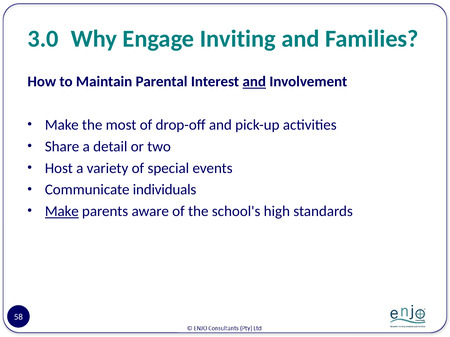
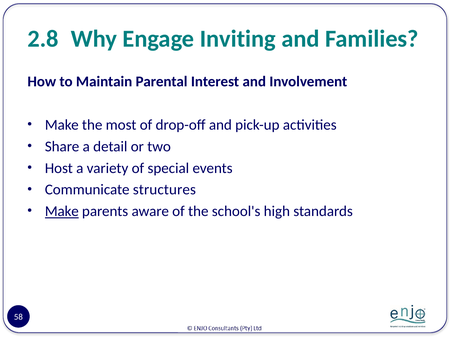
3.0: 3.0 -> 2.8
and at (254, 82) underline: present -> none
individuals: individuals -> structures
